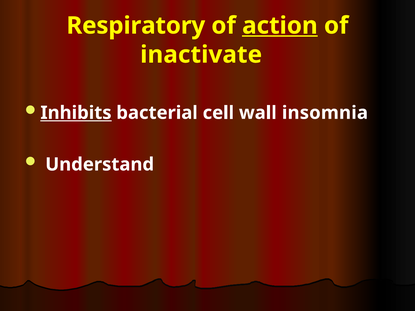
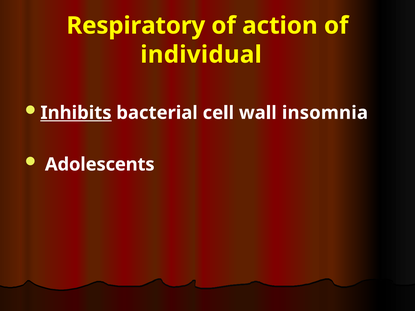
action underline: present -> none
inactivate: inactivate -> individual
Understand: Understand -> Adolescents
